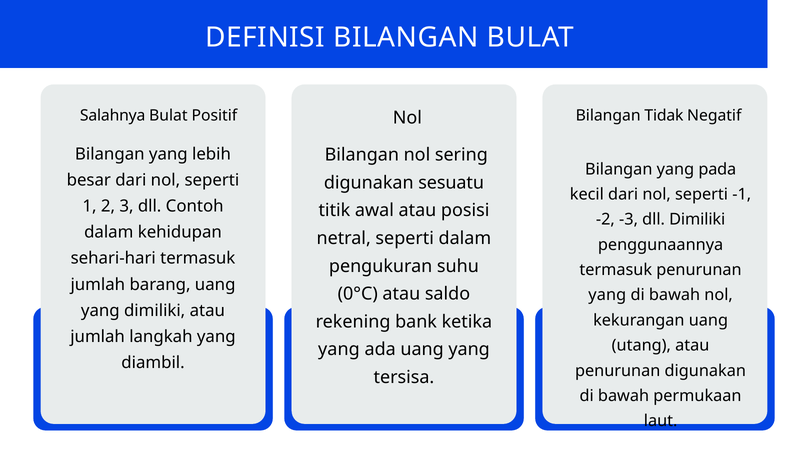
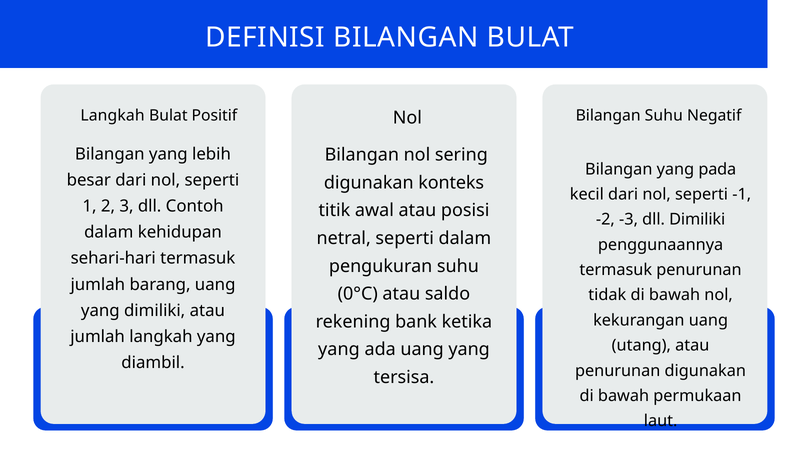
Salahnya at (113, 116): Salahnya -> Langkah
Bilangan Tidak: Tidak -> Suhu
sesuatu: sesuatu -> konteks
yang at (607, 295): yang -> tidak
